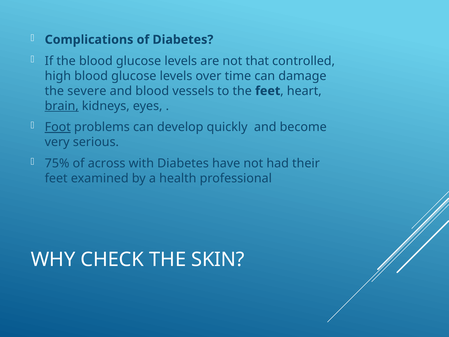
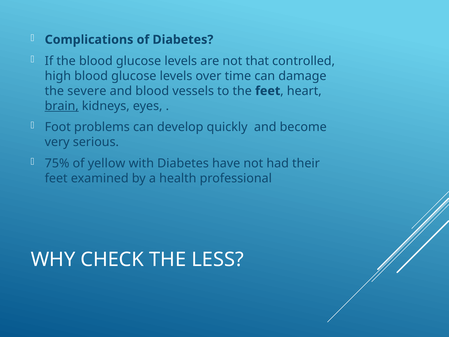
Foot underline: present -> none
across: across -> yellow
SKIN: SKIN -> LESS
